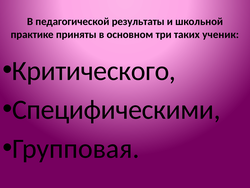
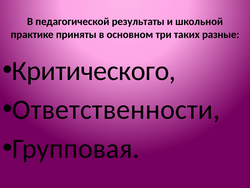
ученик: ученик -> разные
Специфическими: Специфическими -> Ответственности
